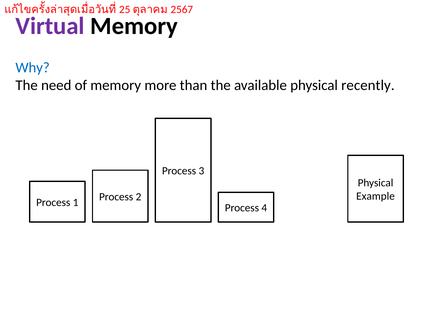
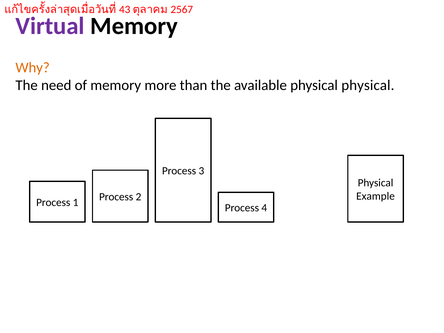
25: 25 -> 43
Why colour: blue -> orange
physical recently: recently -> physical
